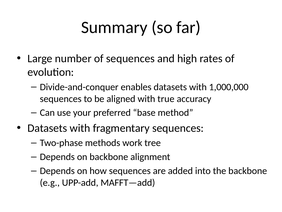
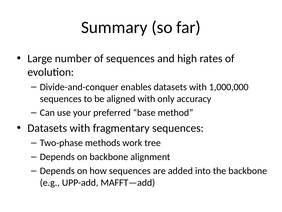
true: true -> only
